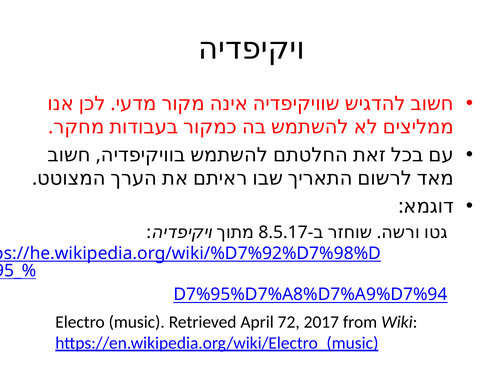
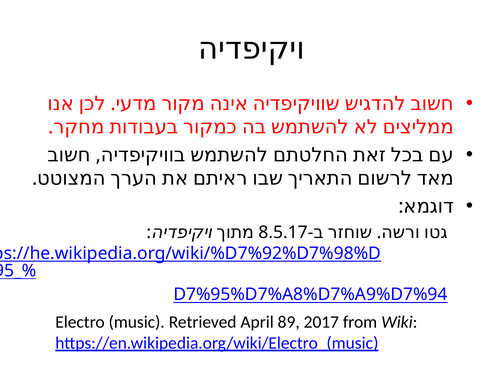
72: 72 -> 89
